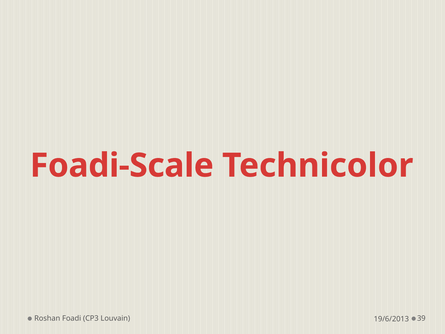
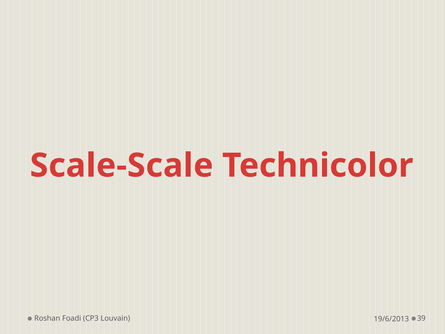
Foadi-Scale: Foadi-Scale -> Scale-Scale
